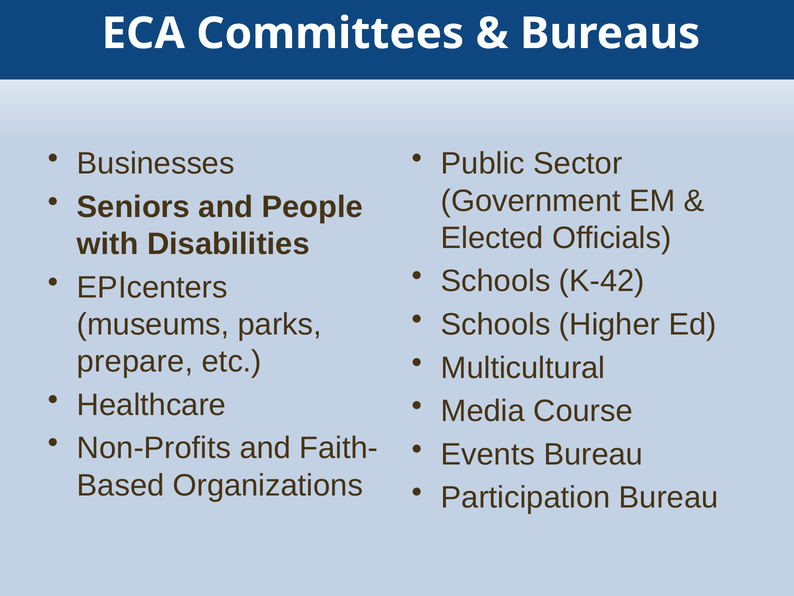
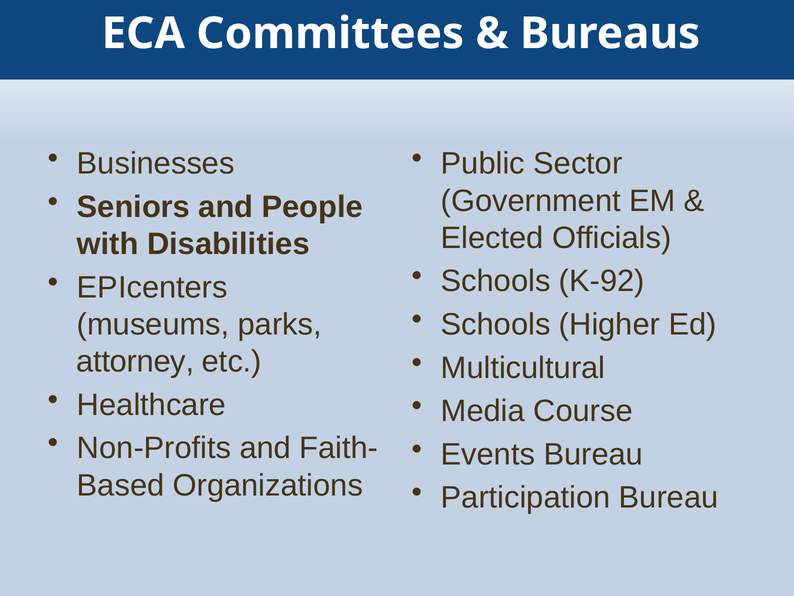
K-42: K-42 -> K-92
prepare: prepare -> attorney
